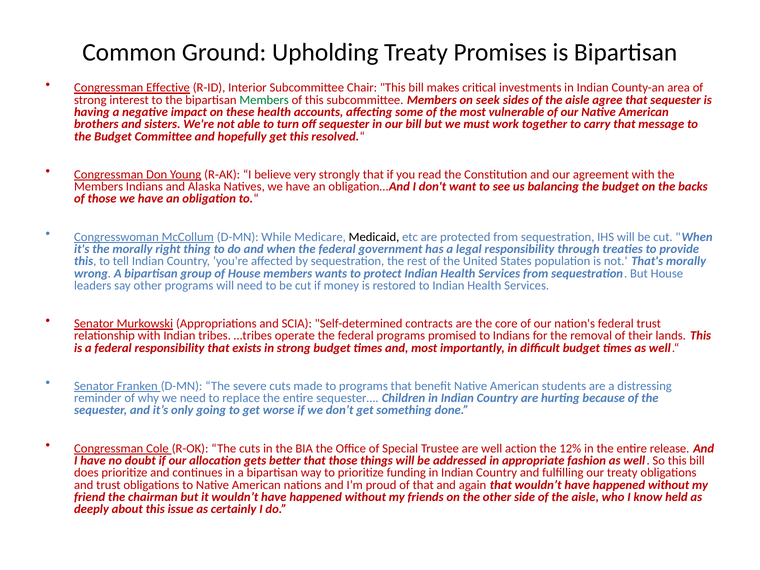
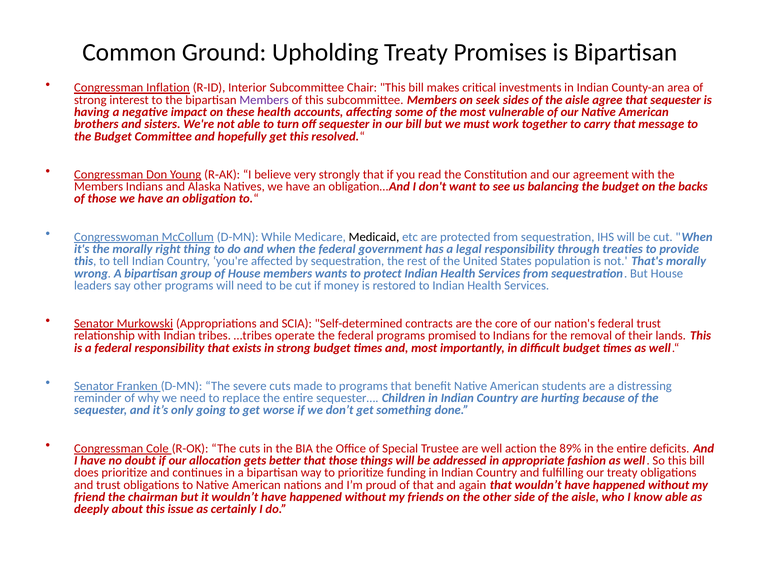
Effective: Effective -> Inflation
Members at (264, 100) colour: green -> purple
12%: 12% -> 89%
release: release -> deficits
know held: held -> able
